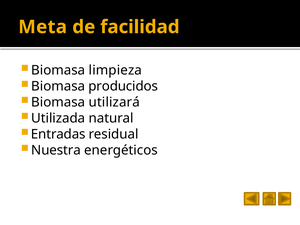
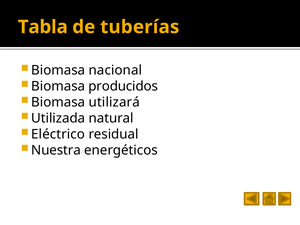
Meta: Meta -> Tabla
facilidad: facilidad -> tuberías
limpieza: limpieza -> nacional
Entradas: Entradas -> Eléctrico
